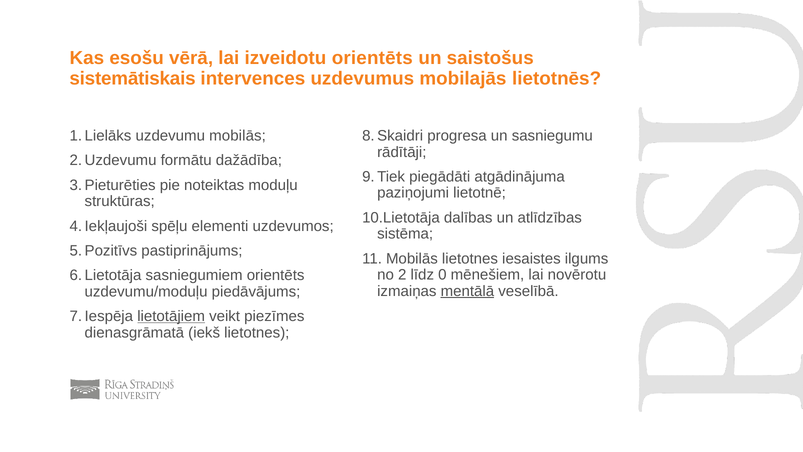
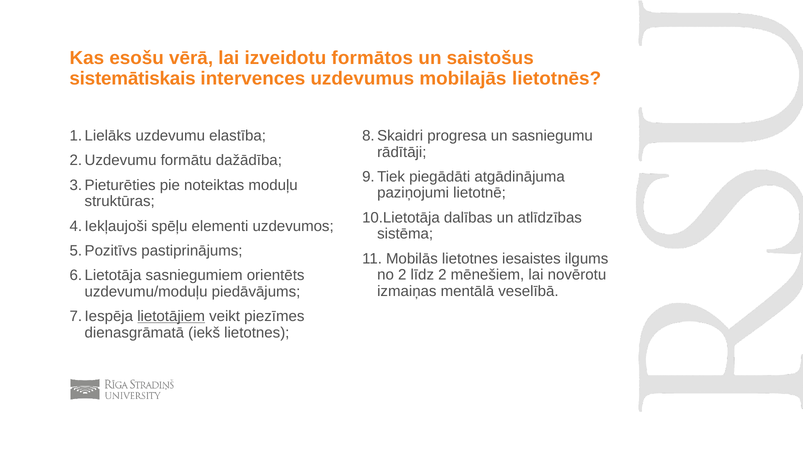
izveidotu orientēts: orientēts -> formātos
uzdevumu mobilās: mobilās -> elastība
līdz 0: 0 -> 2
mentālā underline: present -> none
